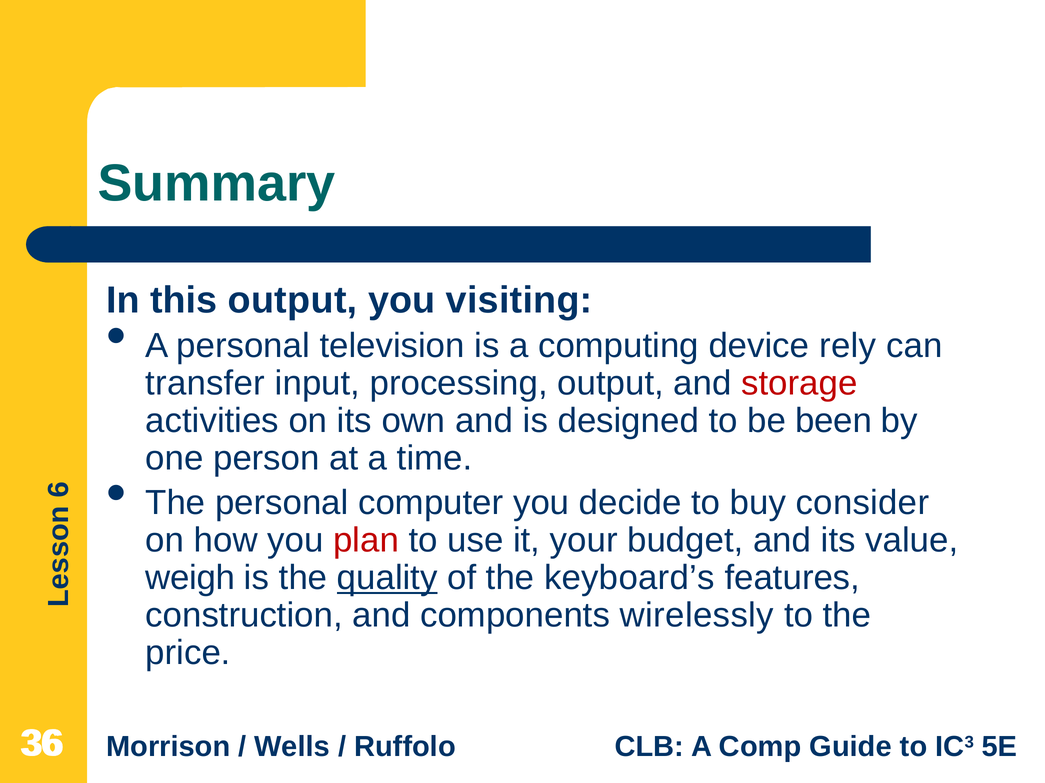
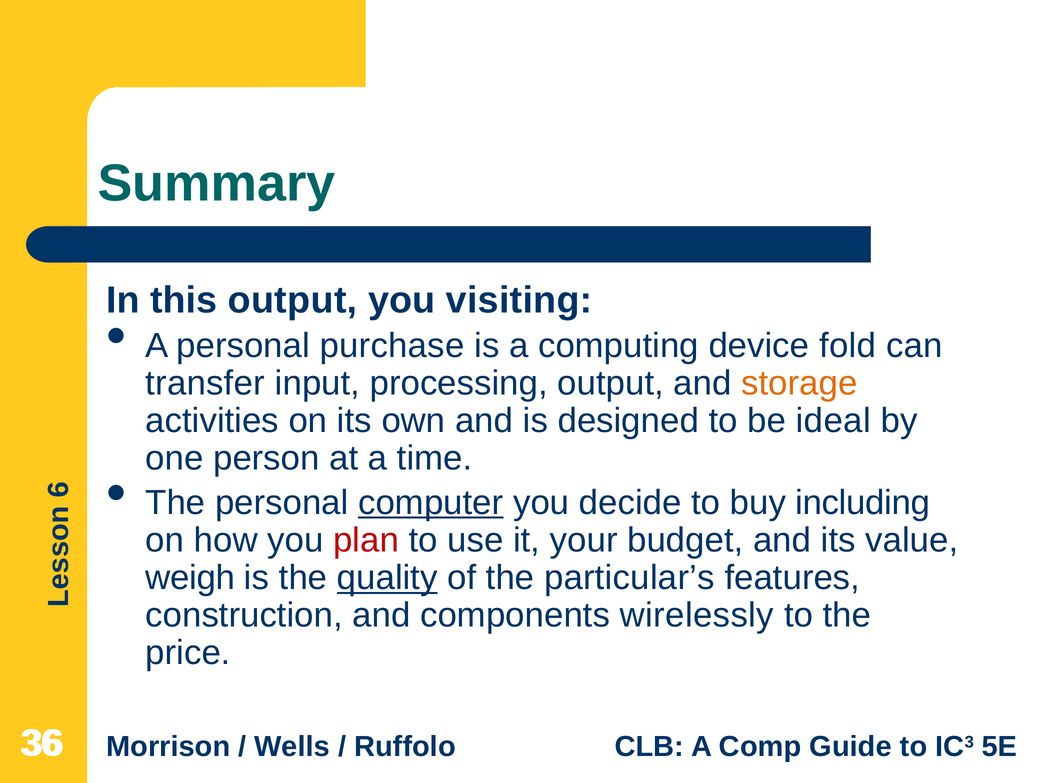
television: television -> purchase
rely: rely -> fold
storage colour: red -> orange
been: been -> ideal
computer underline: none -> present
consider: consider -> including
keyboard’s: keyboard’s -> particular’s
